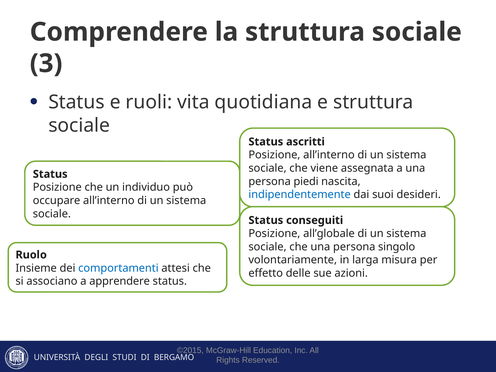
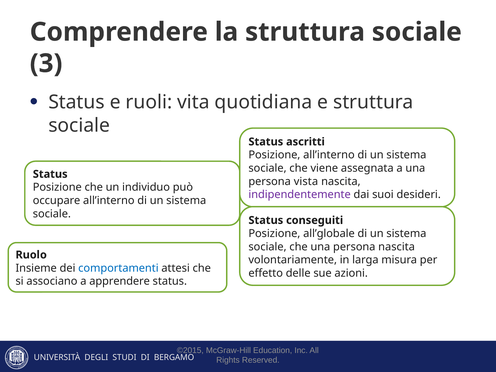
piedi: piedi -> vista
indipendentemente colour: blue -> purple
persona singolo: singolo -> nascita
